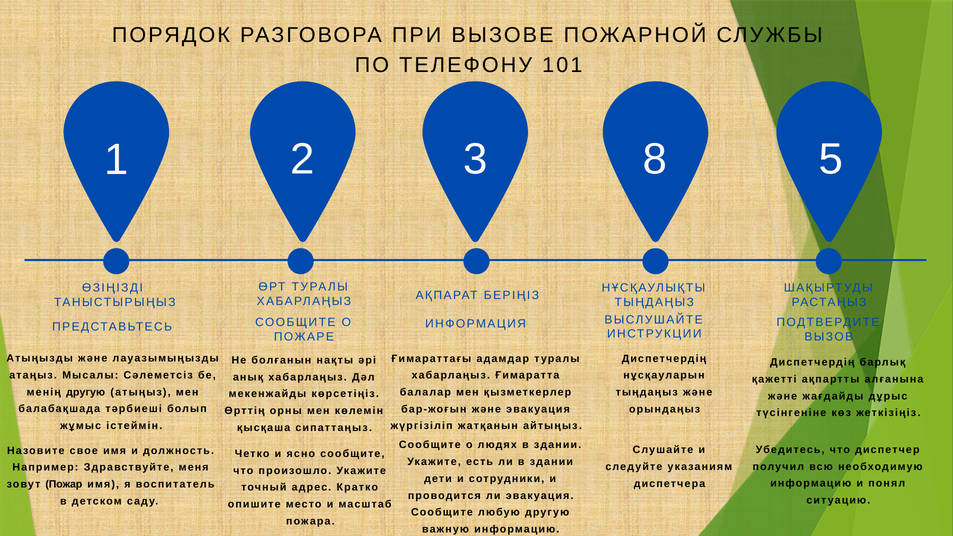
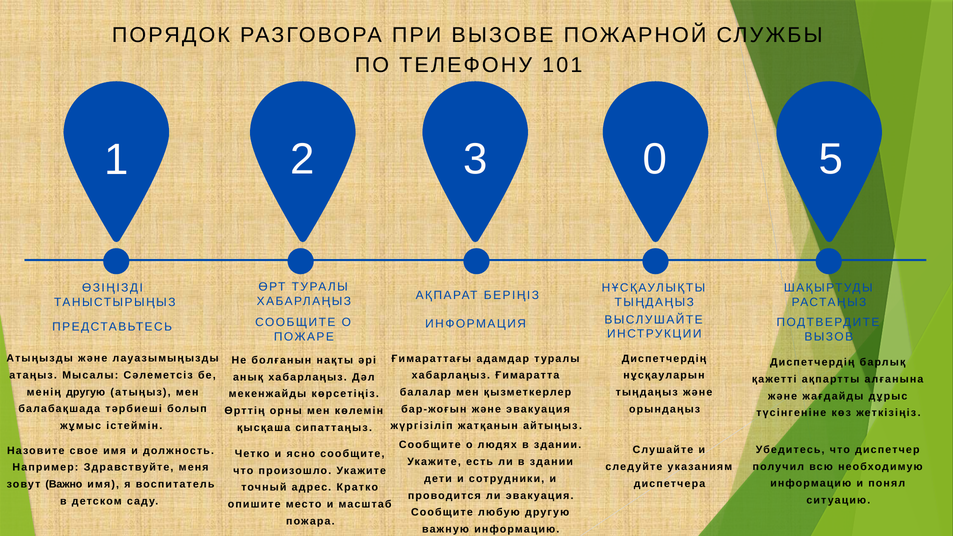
8: 8 -> 0
Пожар: Пожар -> Важно
